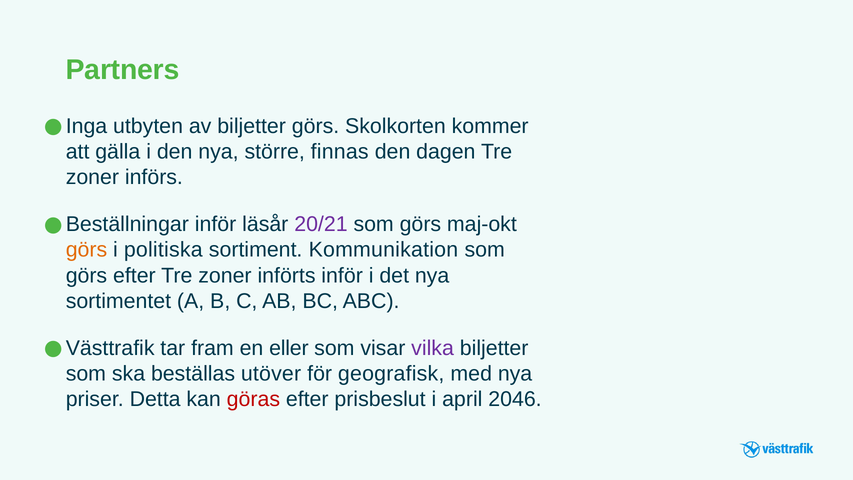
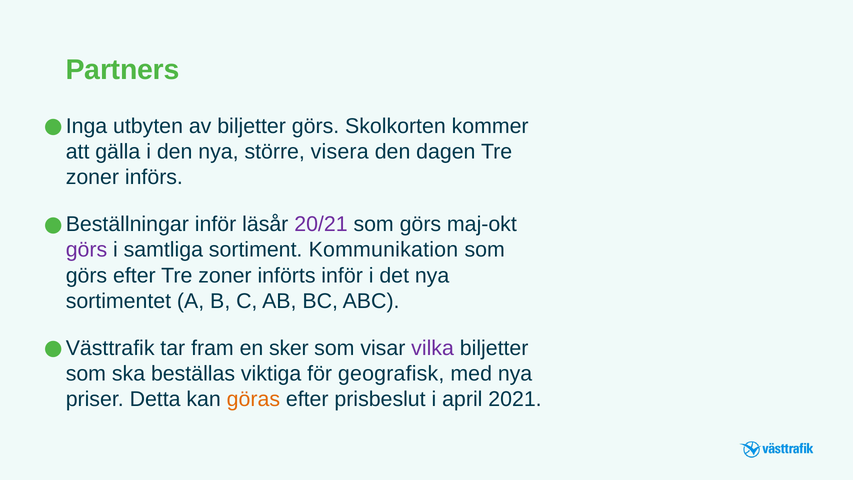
finnas: finnas -> visera
görs at (86, 250) colour: orange -> purple
politiska: politiska -> samtliga
eller: eller -> sker
utöver: utöver -> viktiga
göras colour: red -> orange
2046: 2046 -> 2021
